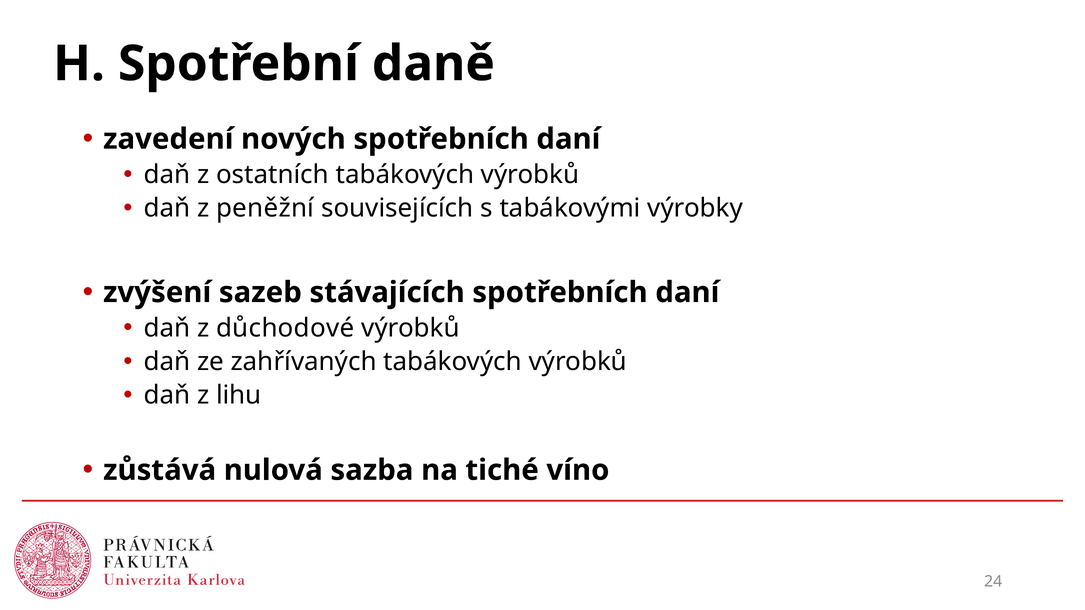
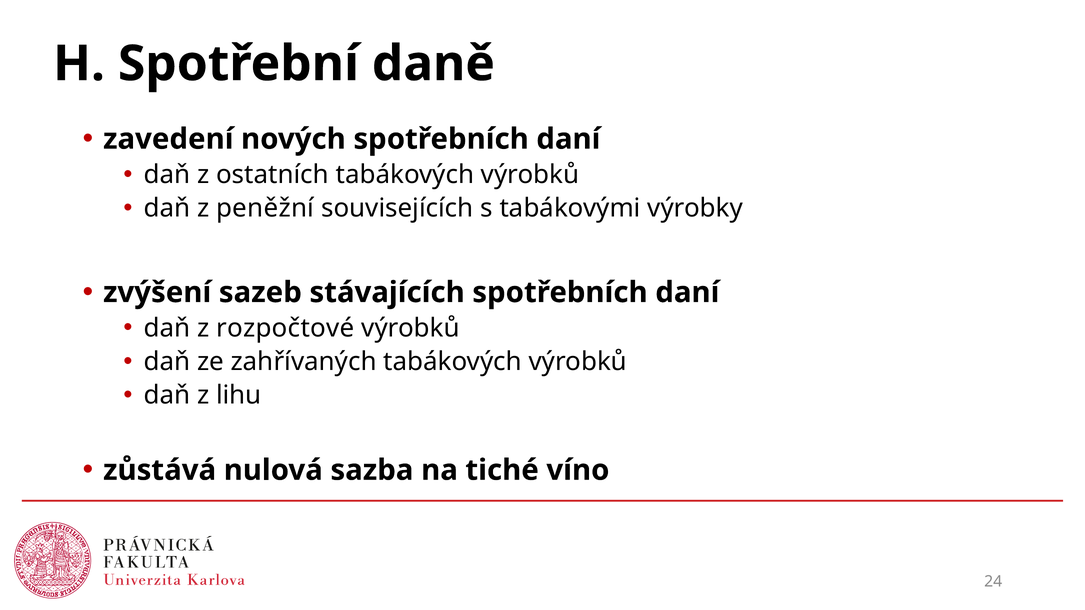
důchodové: důchodové -> rozpočtové
